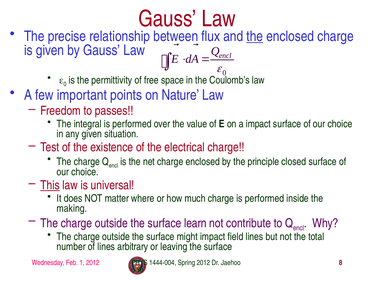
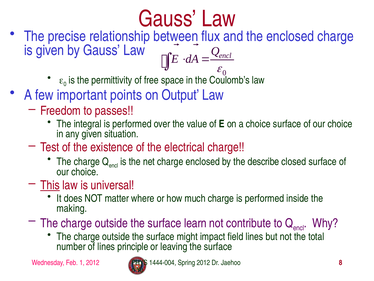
the at (255, 36) underline: present -> none
Nature: Nature -> Output
a impact: impact -> choice
principle: principle -> describe
arbitrary: arbitrary -> principle
